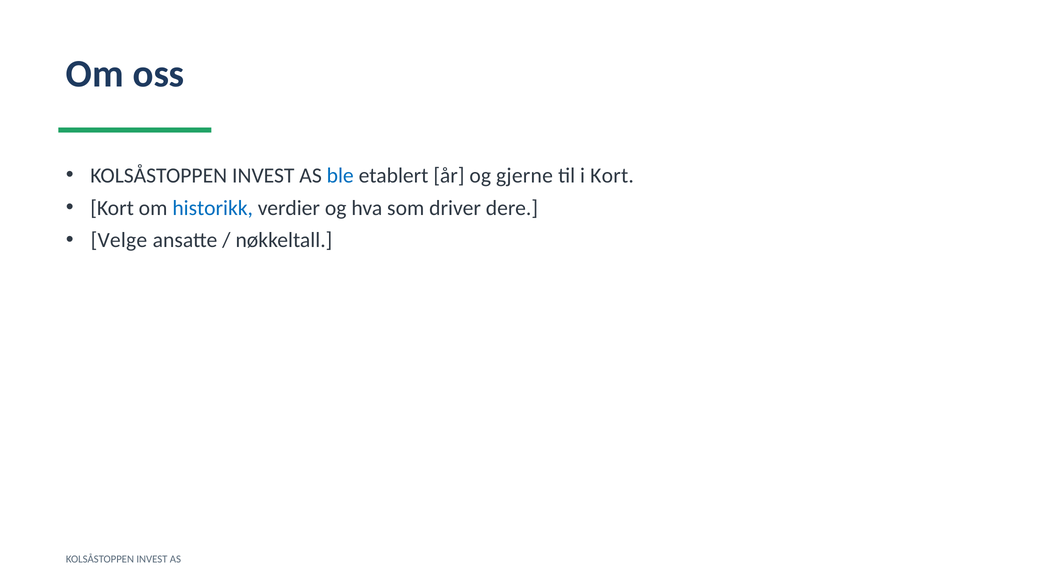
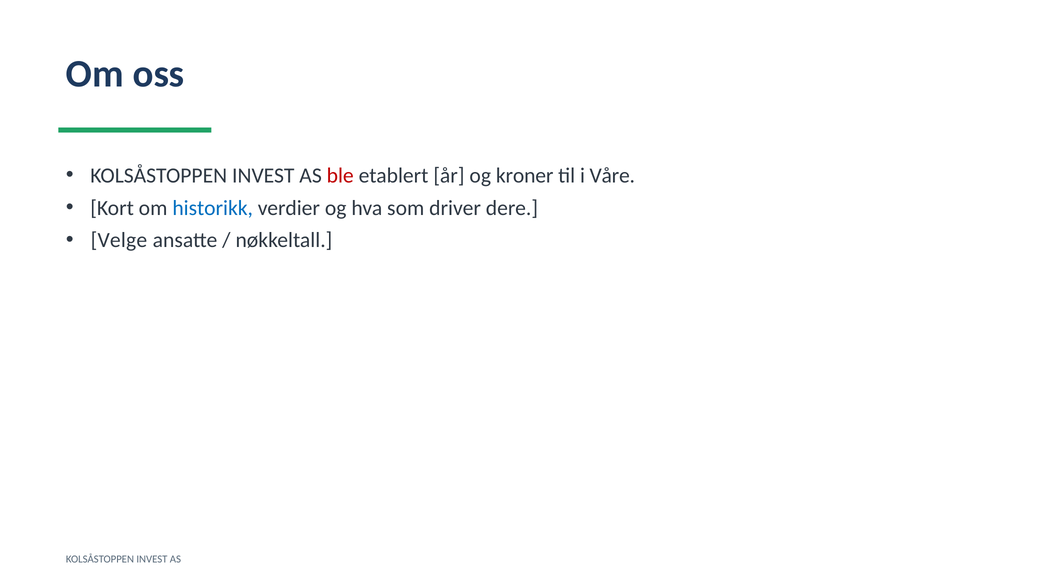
ble colour: blue -> red
gjerne: gjerne -> kroner
i Kort: Kort -> Våre
